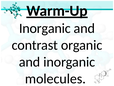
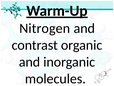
Inorganic at (45, 28): Inorganic -> Nitrogen
